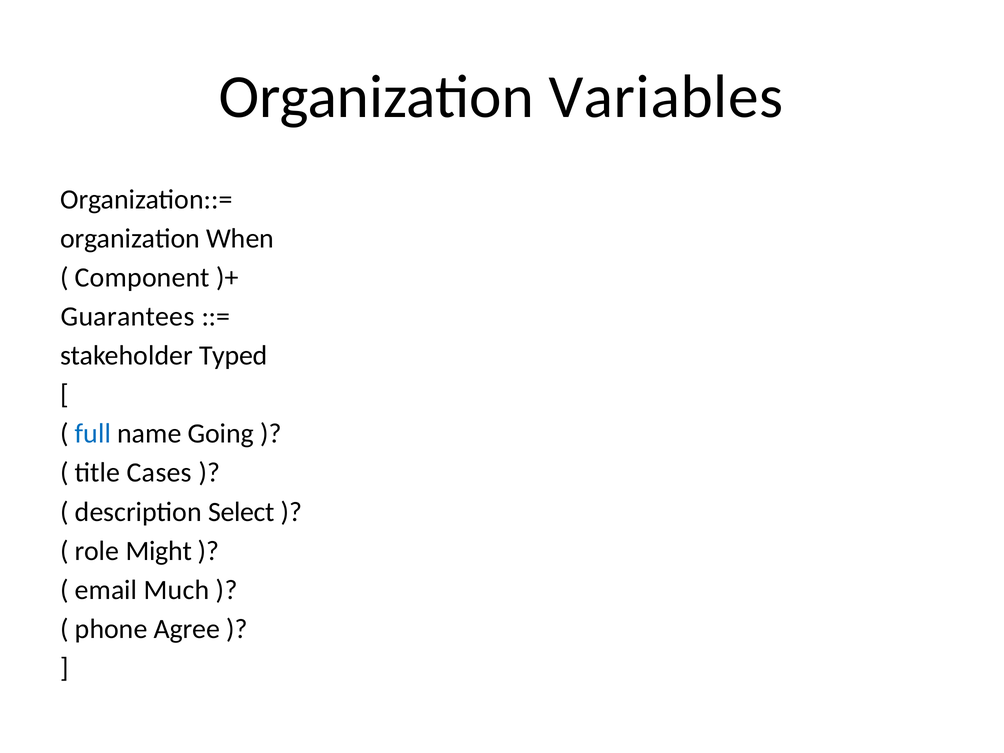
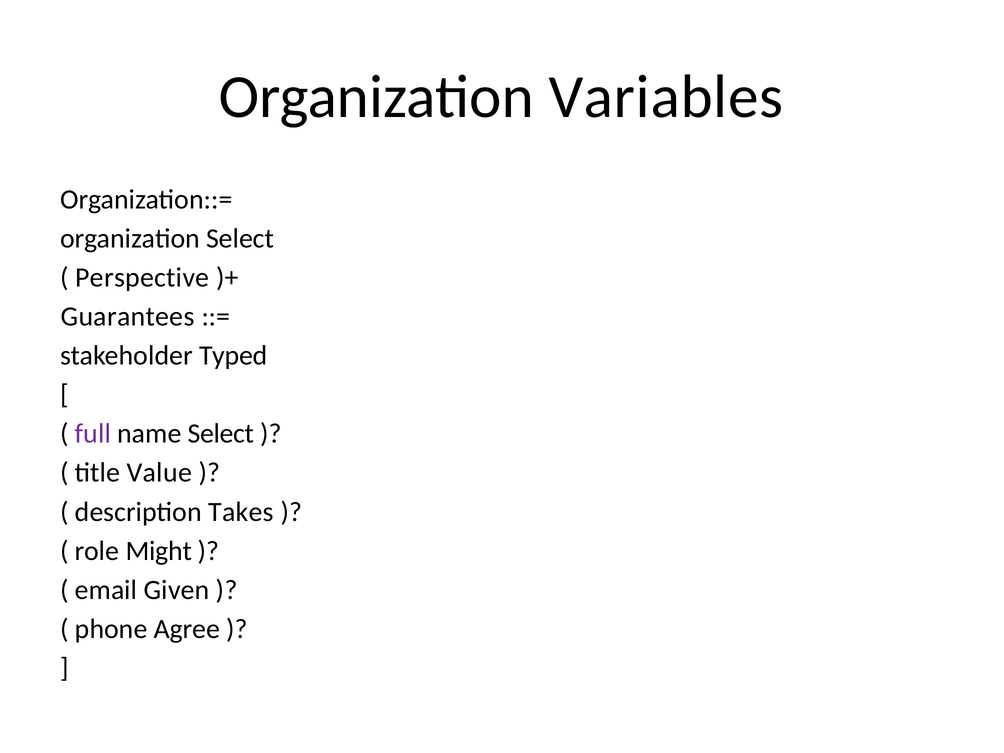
organization When: When -> Select
Component: Component -> Perspective
full colour: blue -> purple
name Going: Going -> Select
Cases: Cases -> Value
Select: Select -> Takes
Much: Much -> Given
